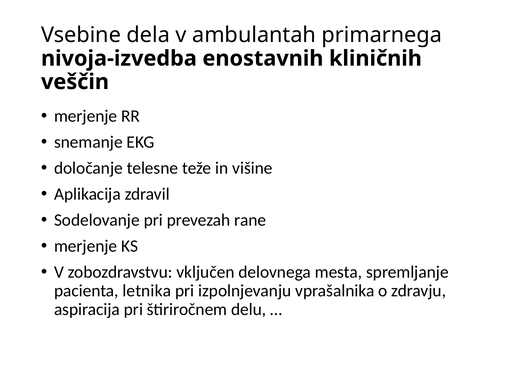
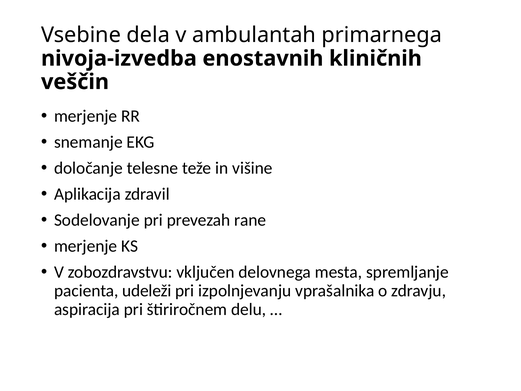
letnika: letnika -> udeleži
